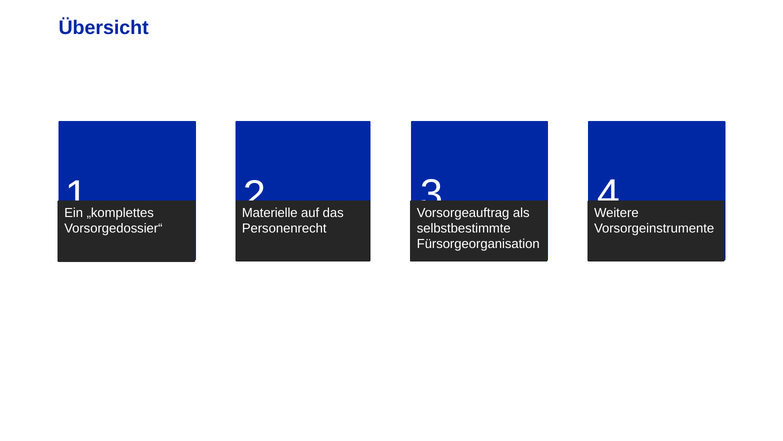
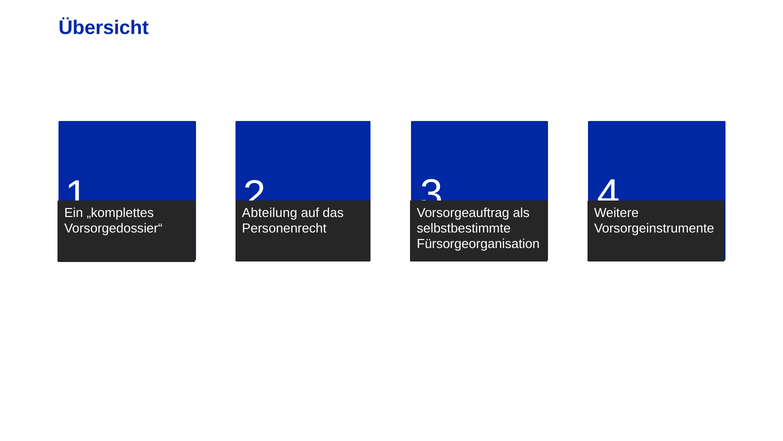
Materielle: Materielle -> Abteilung
